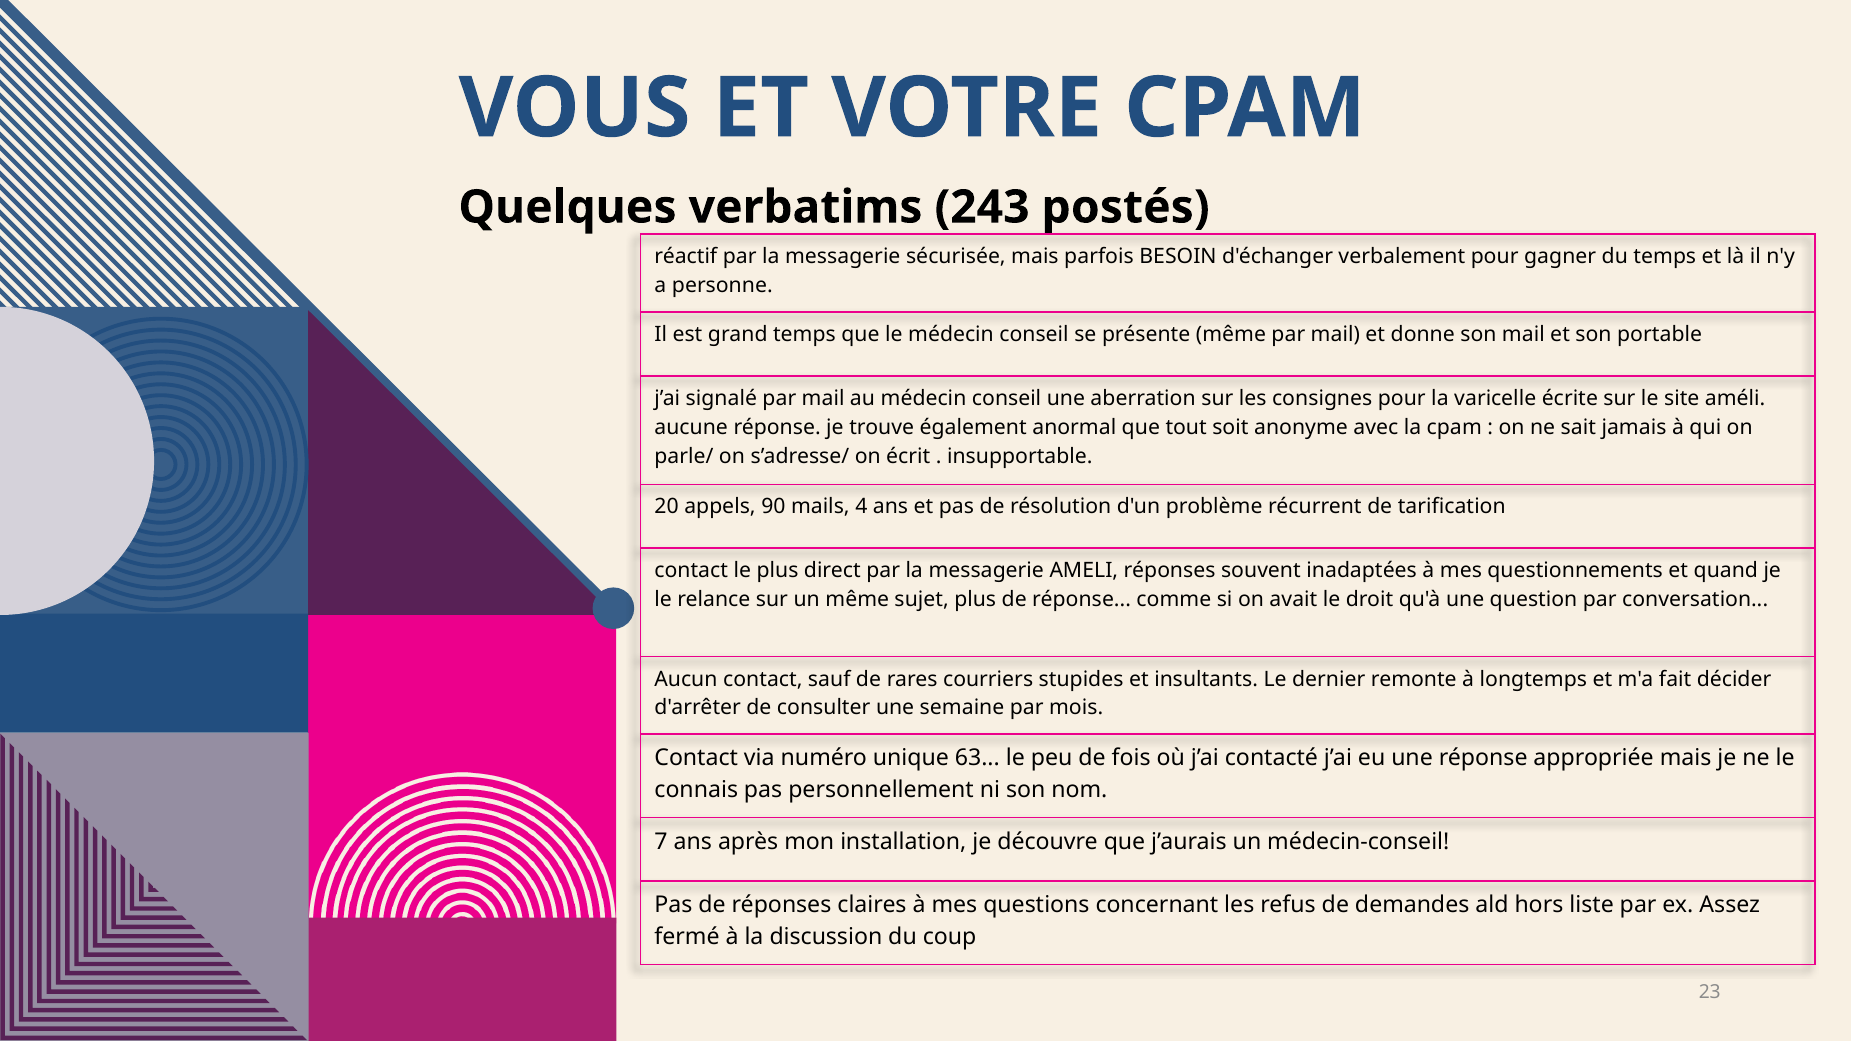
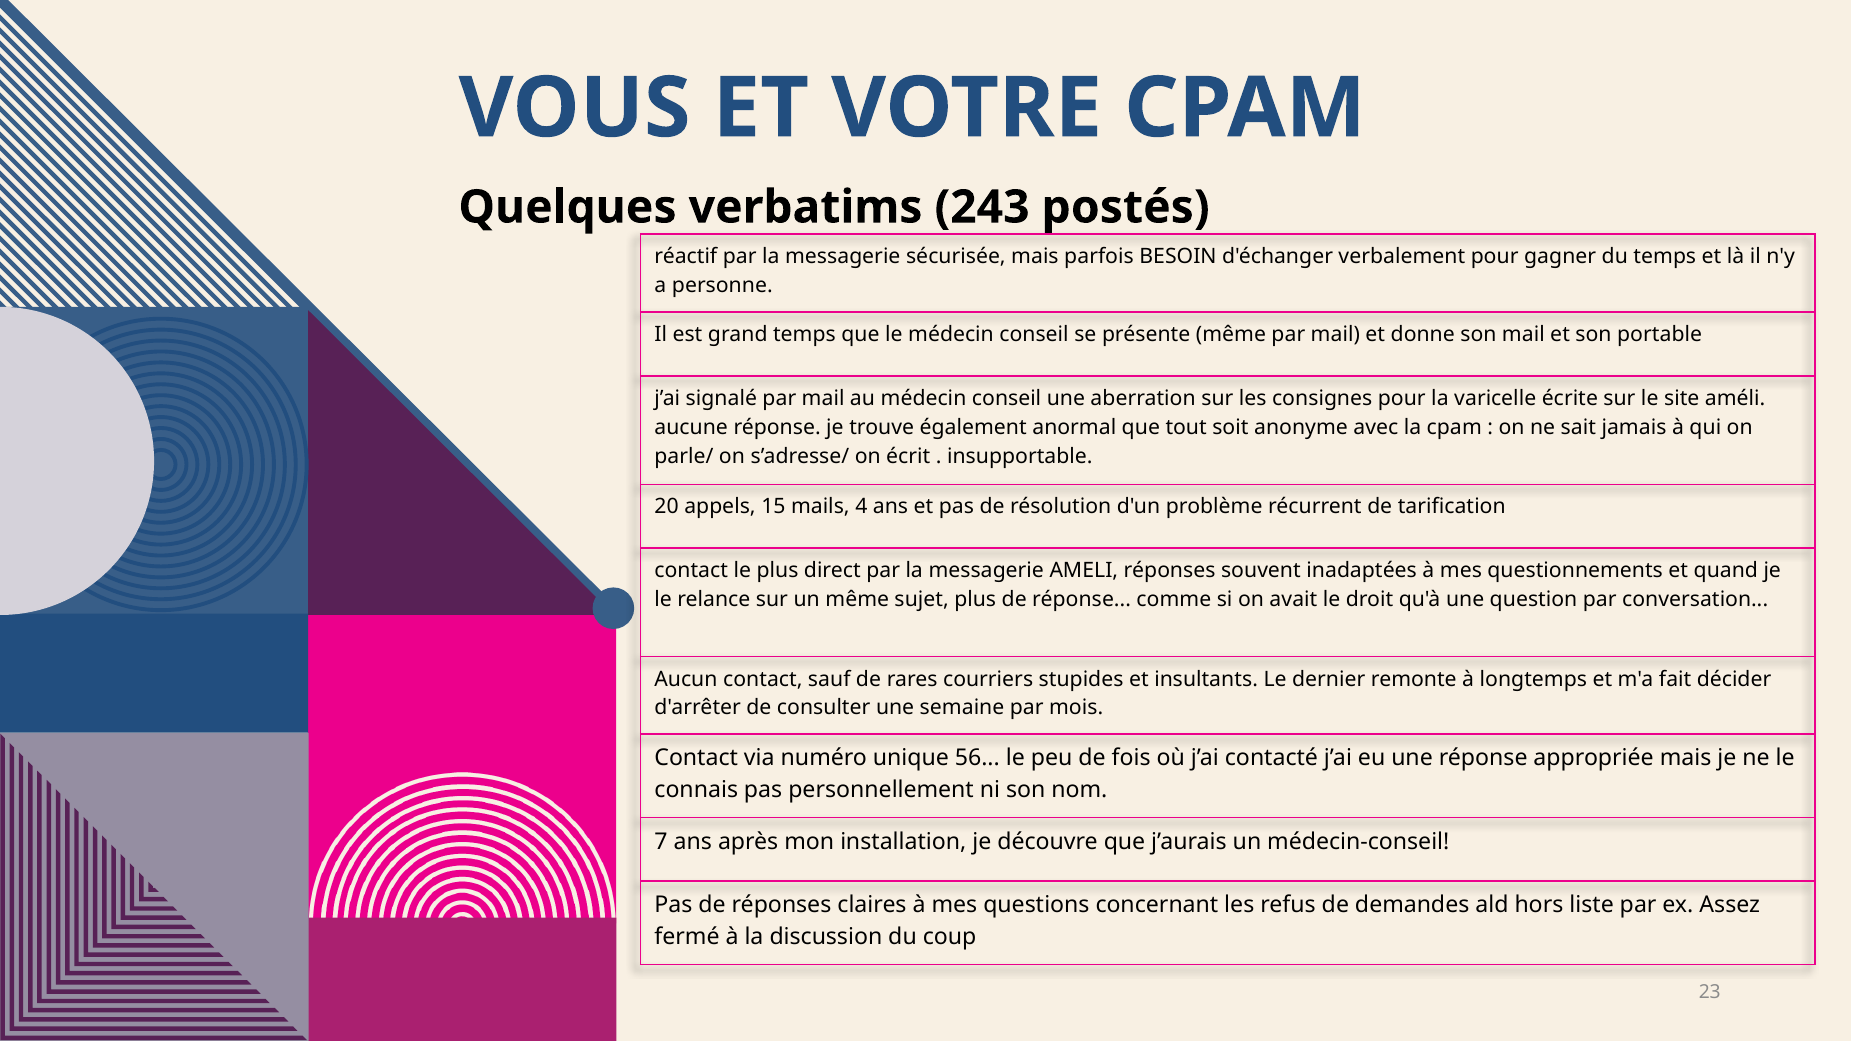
90: 90 -> 15
63: 63 -> 56
